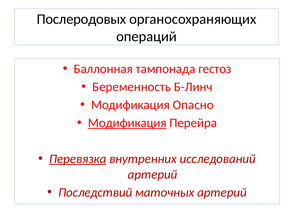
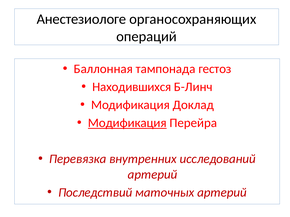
Послеродовых: Послеродовых -> Анестезиологе
Беременность: Беременность -> Находившихся
Опасно: Опасно -> Доклад
Перевязка underline: present -> none
